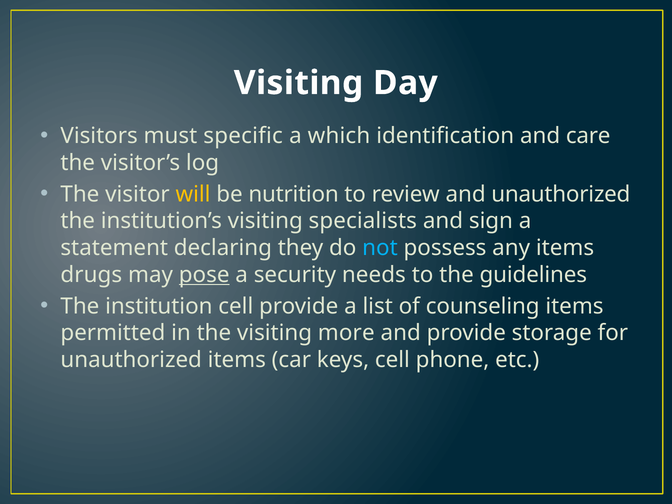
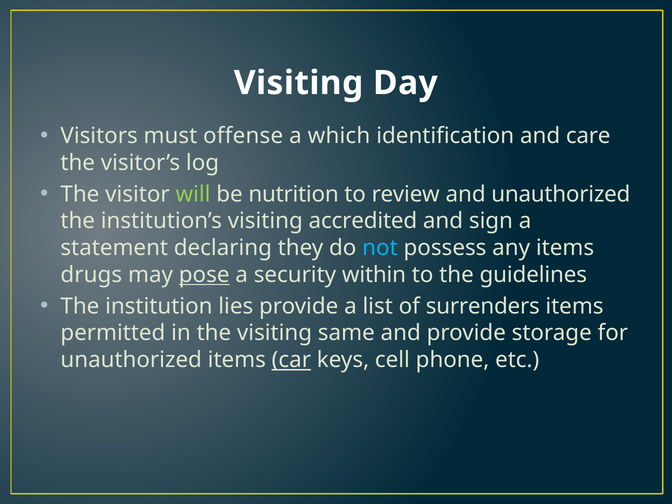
specific: specific -> offense
will colour: yellow -> light green
specialists: specialists -> accredited
needs: needs -> within
institution cell: cell -> lies
counseling: counseling -> surrenders
more: more -> same
car underline: none -> present
